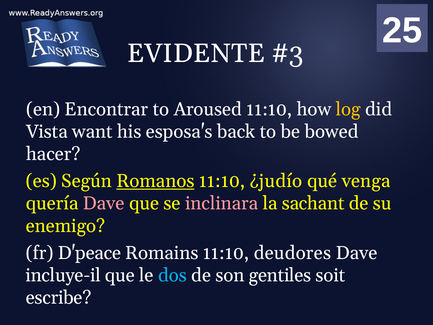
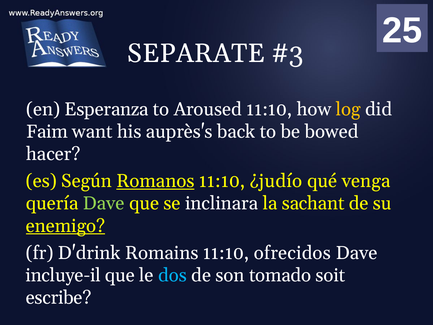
EVIDENTE: EVIDENTE -> SEPARATE
Encontrar: Encontrar -> Esperanza
Vista: Vista -> Faim
esposa's: esposa's -> auprès's
Dave at (104, 203) colour: pink -> light green
inclinara colour: pink -> white
enemigo underline: none -> present
D'peace: D'peace -> D'drink
deudores: deudores -> ofrecidos
gentiles: gentiles -> tomado
